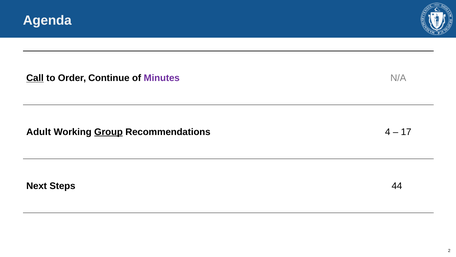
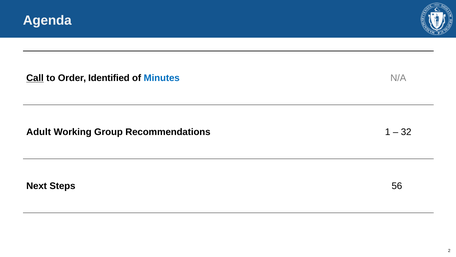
Continue: Continue -> Identified
Minutes colour: purple -> blue
Group underline: present -> none
4: 4 -> 1
17: 17 -> 32
44: 44 -> 56
